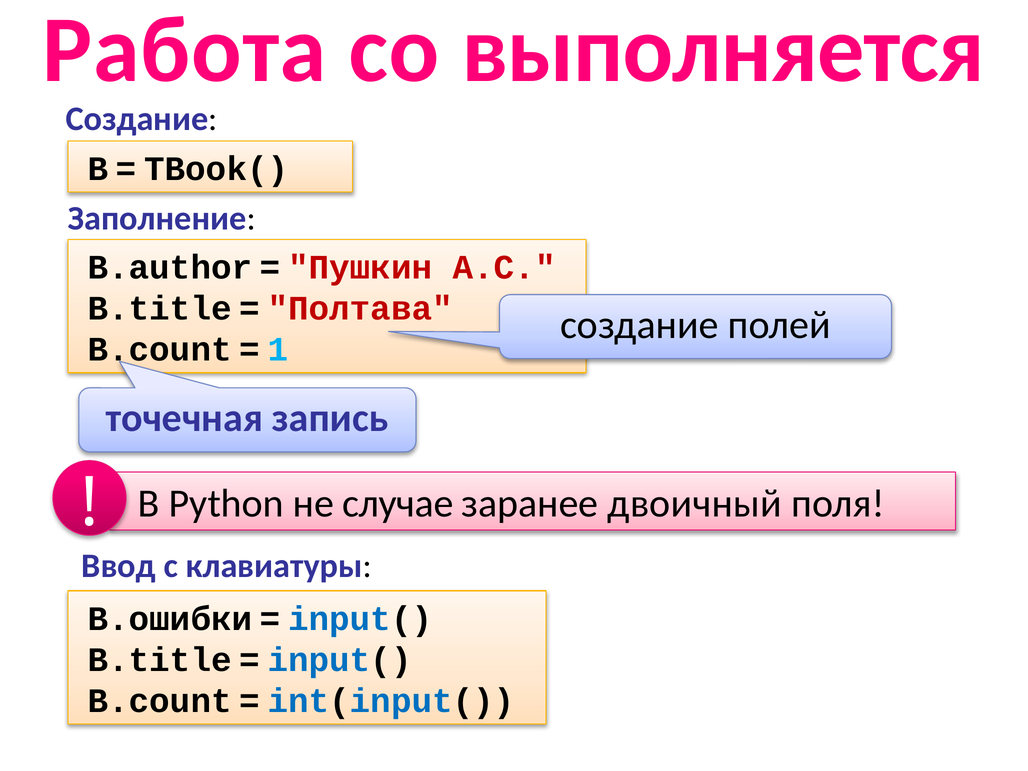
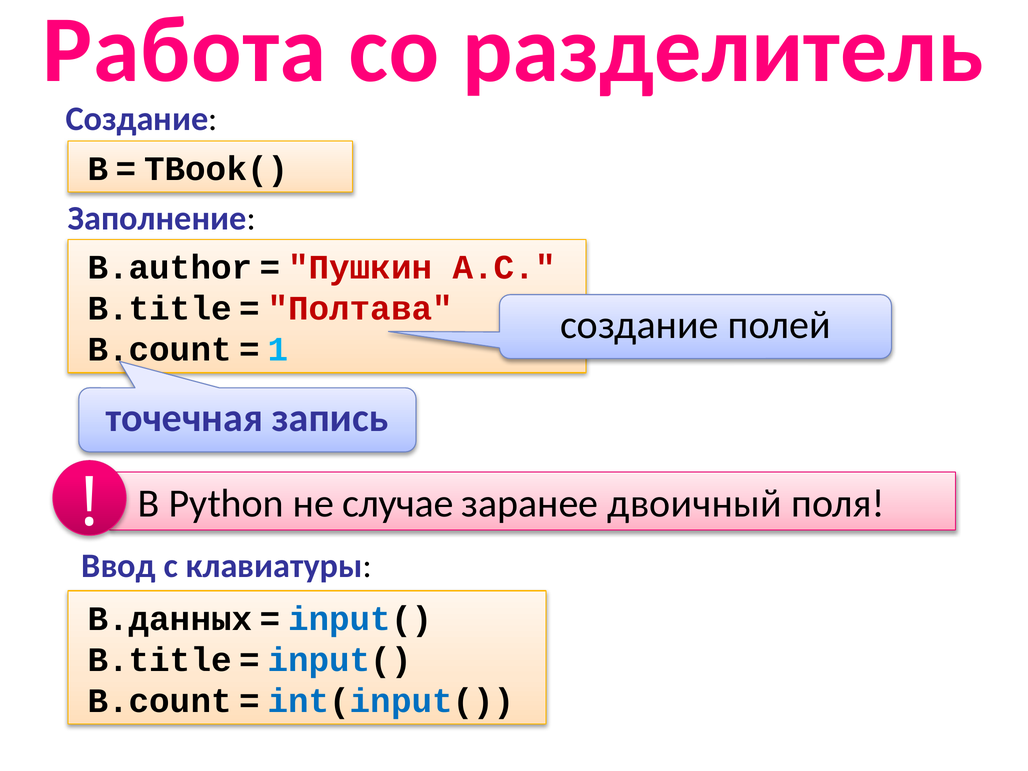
выполняется: выполняется -> разделитель
B.ошибки: B.ошибки -> B.данных
